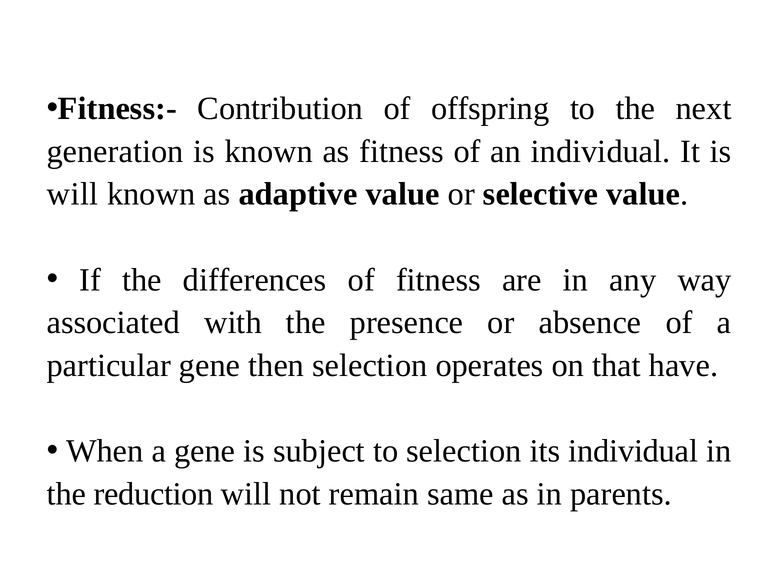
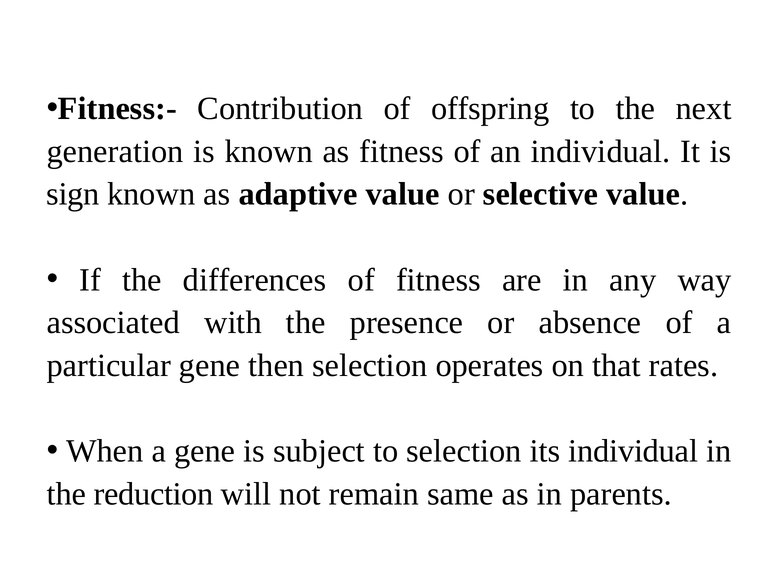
will at (73, 194): will -> sign
have: have -> rates
